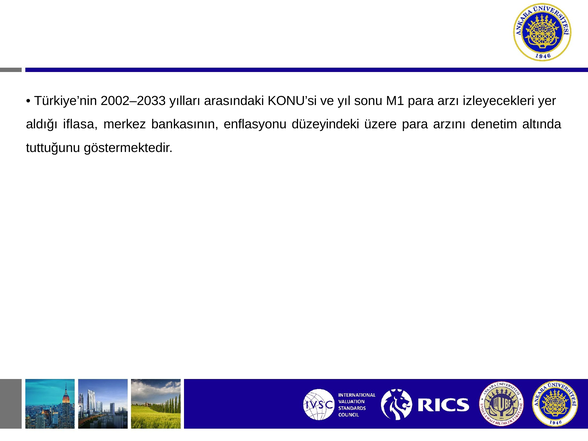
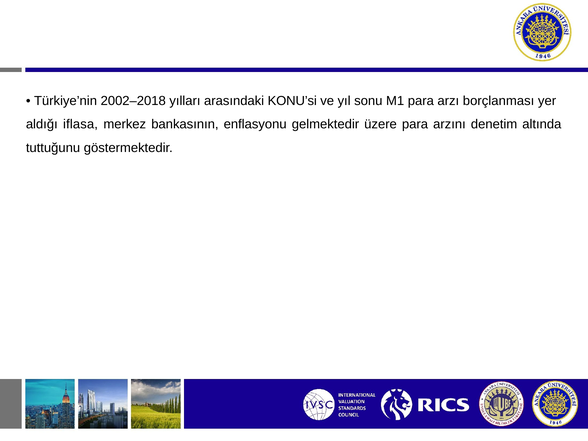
2002–2033: 2002–2033 -> 2002–2018
izleyecekleri: izleyecekleri -> borçlanması
düzeyindeki: düzeyindeki -> gelmektedir
